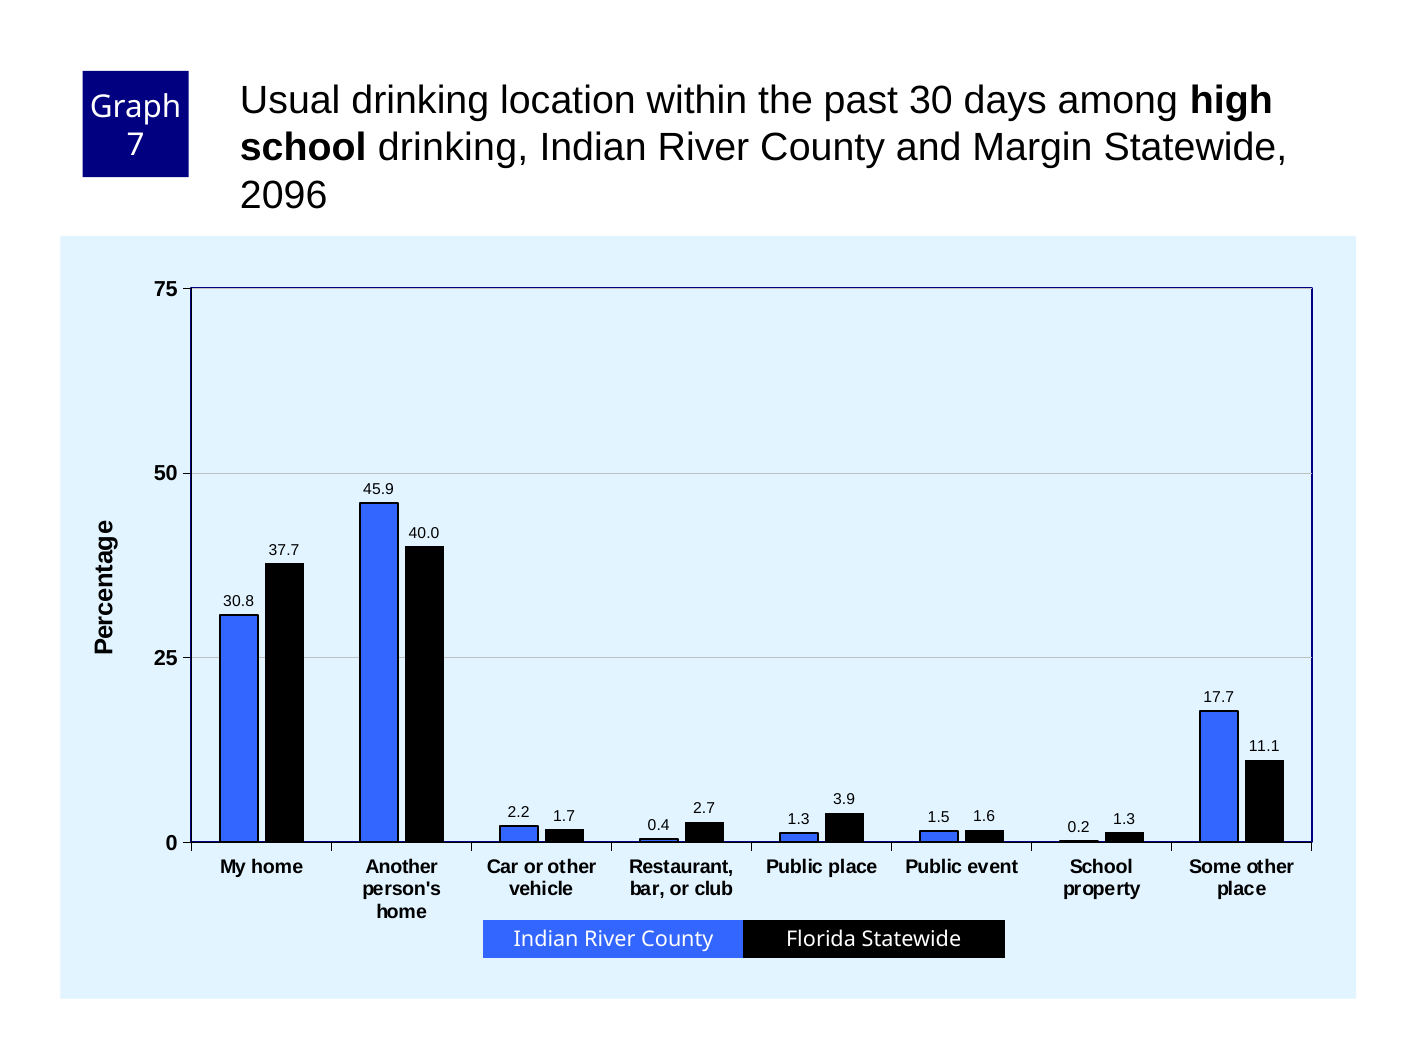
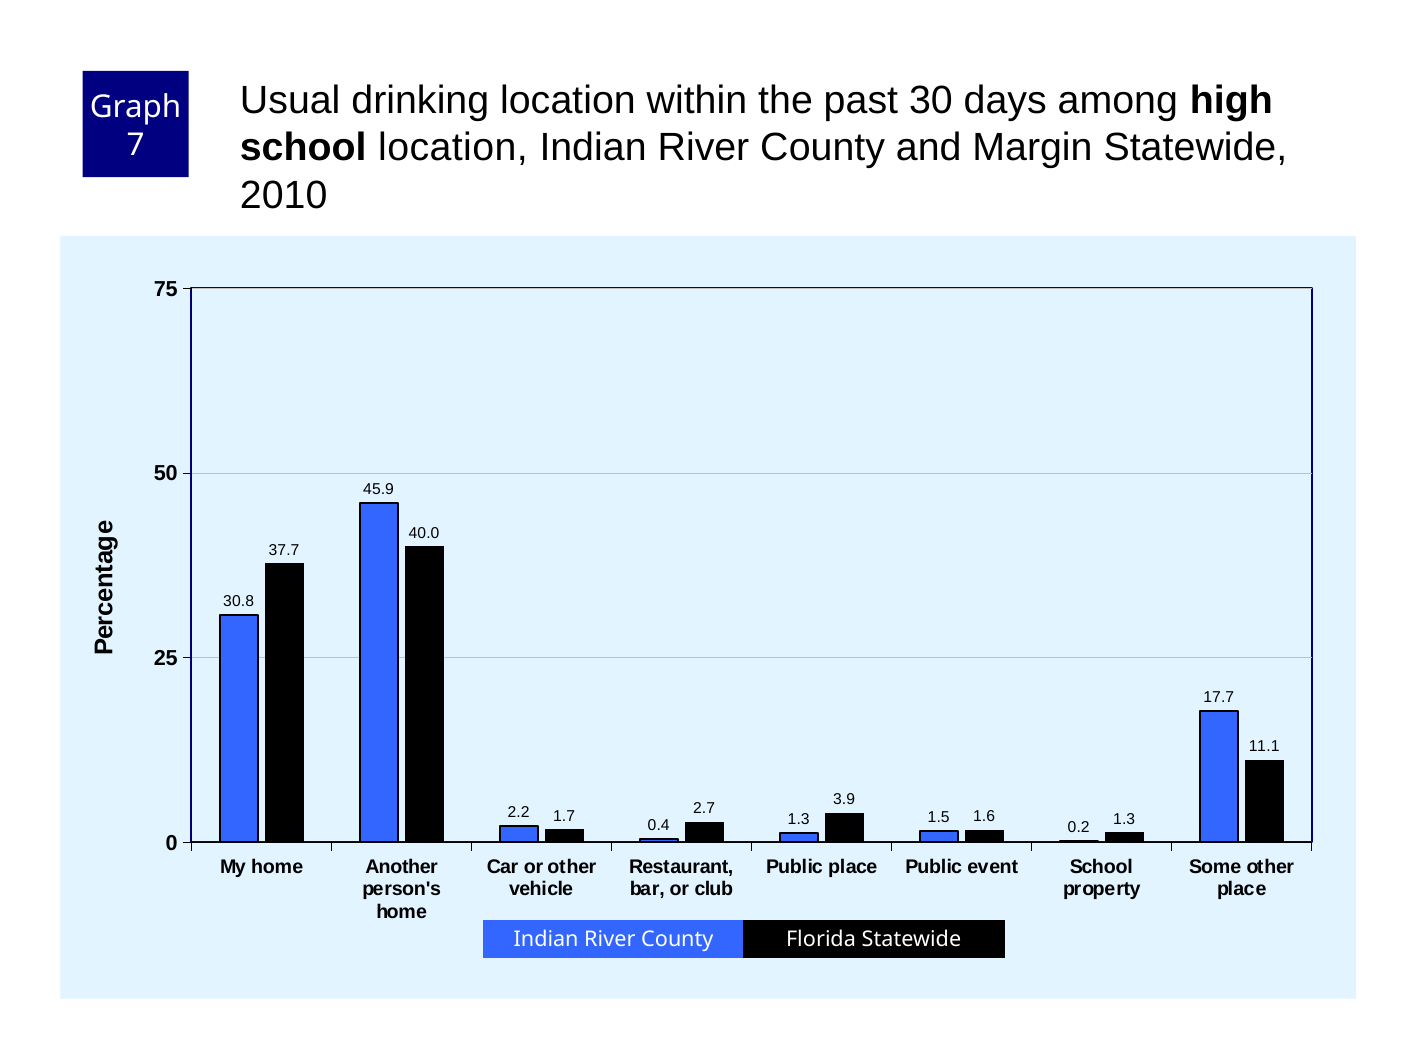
school drinking: drinking -> location
2096: 2096 -> 2010
